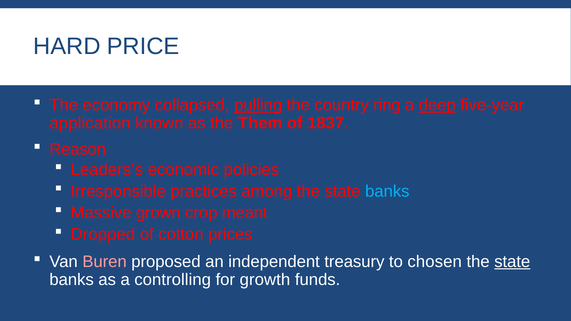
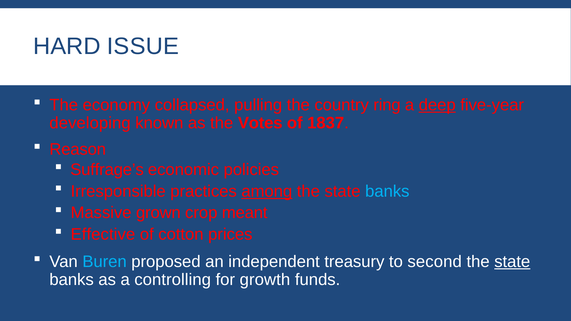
PRICE: PRICE -> ISSUE
pulling underline: present -> none
application: application -> developing
Them: Them -> Votes
Leaders’s: Leaders’s -> Suffrage’s
among underline: none -> present
Dropped: Dropped -> Effective
Buren colour: pink -> light blue
chosen: chosen -> second
